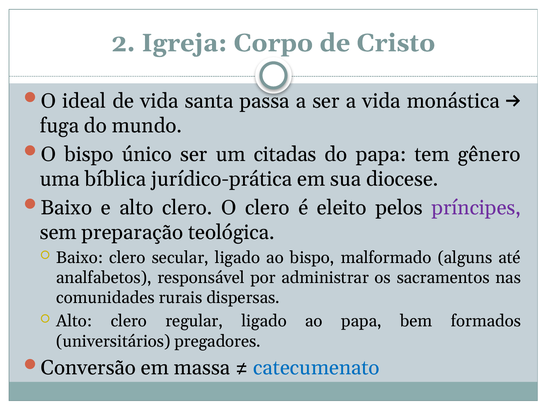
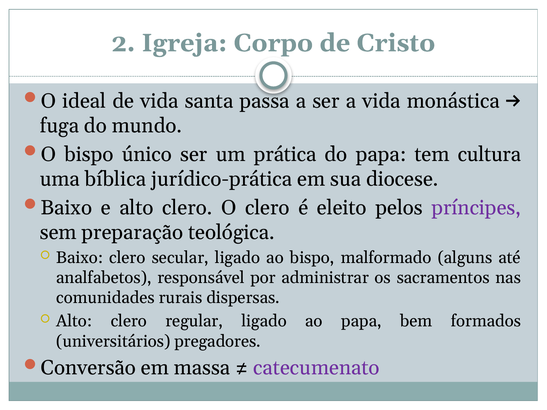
citadas: citadas -> prática
gênero: gênero -> cultura
catecumenato colour: blue -> purple
